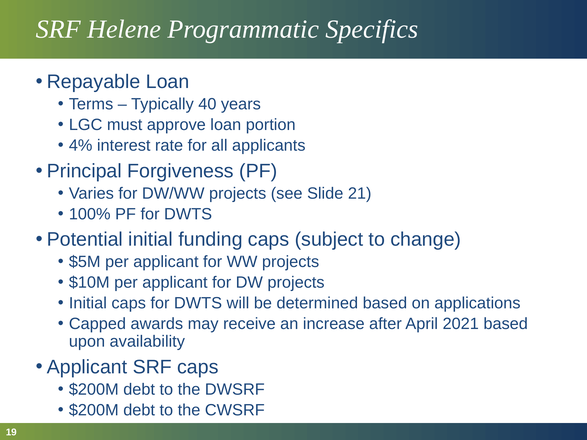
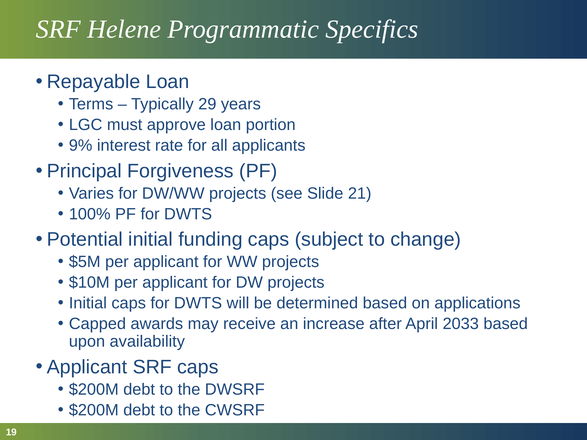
40: 40 -> 29
4%: 4% -> 9%
2021: 2021 -> 2033
